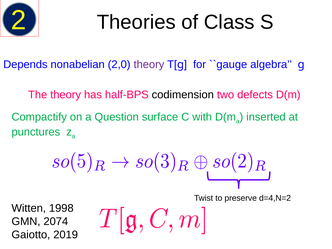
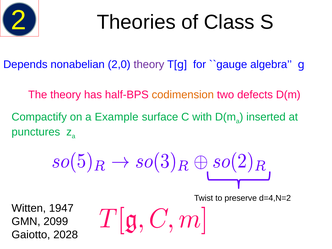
codimension colour: black -> orange
Question: Question -> Example
1998: 1998 -> 1947
2074: 2074 -> 2099
2019: 2019 -> 2028
